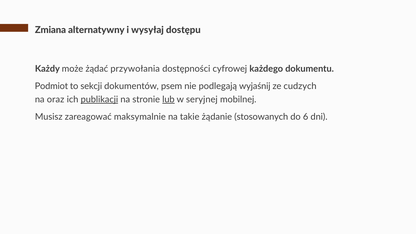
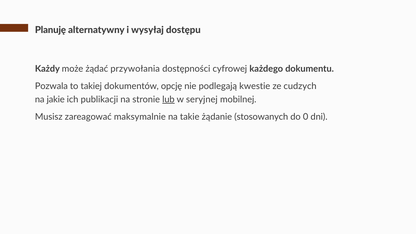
Zmiana: Zmiana -> Planuję
Podmiot: Podmiot -> Pozwala
sekcji: sekcji -> takiej
psem: psem -> opcję
wyjaśnij: wyjaśnij -> kwestie
oraz: oraz -> jakie
publikacji underline: present -> none
6: 6 -> 0
